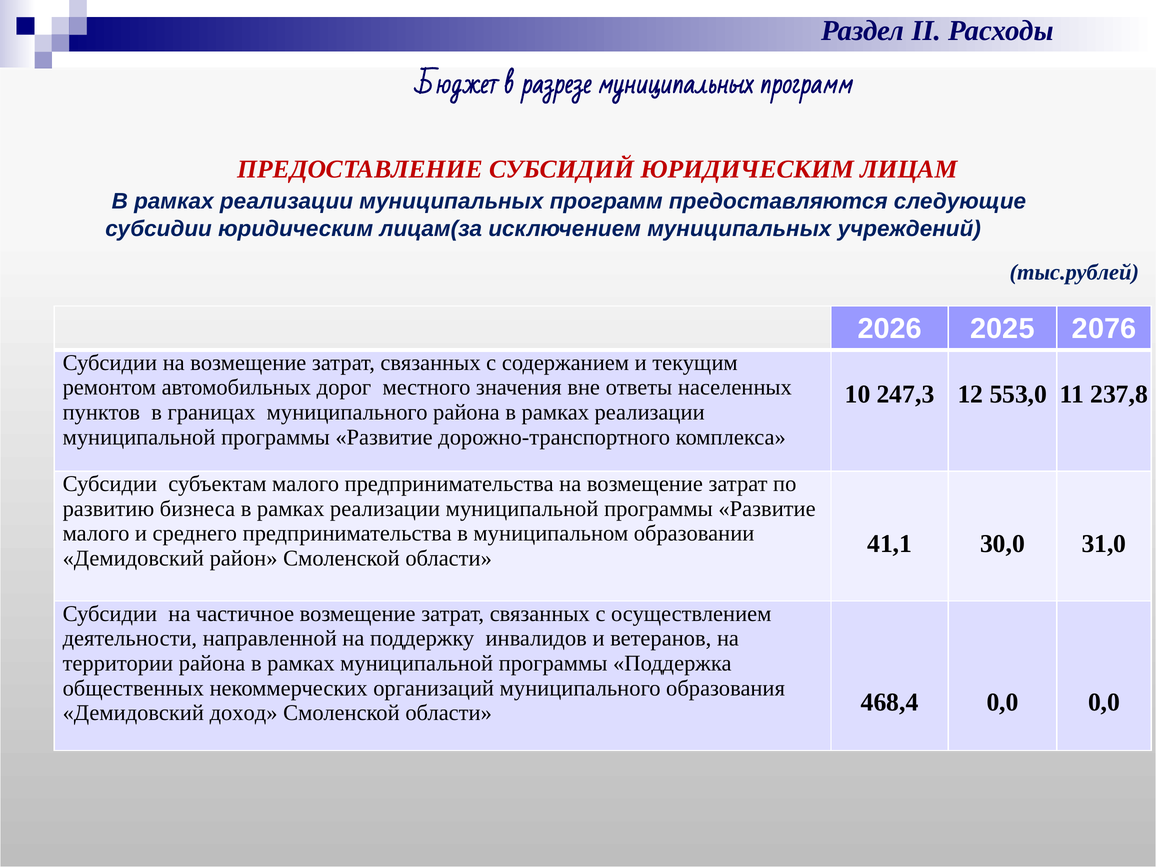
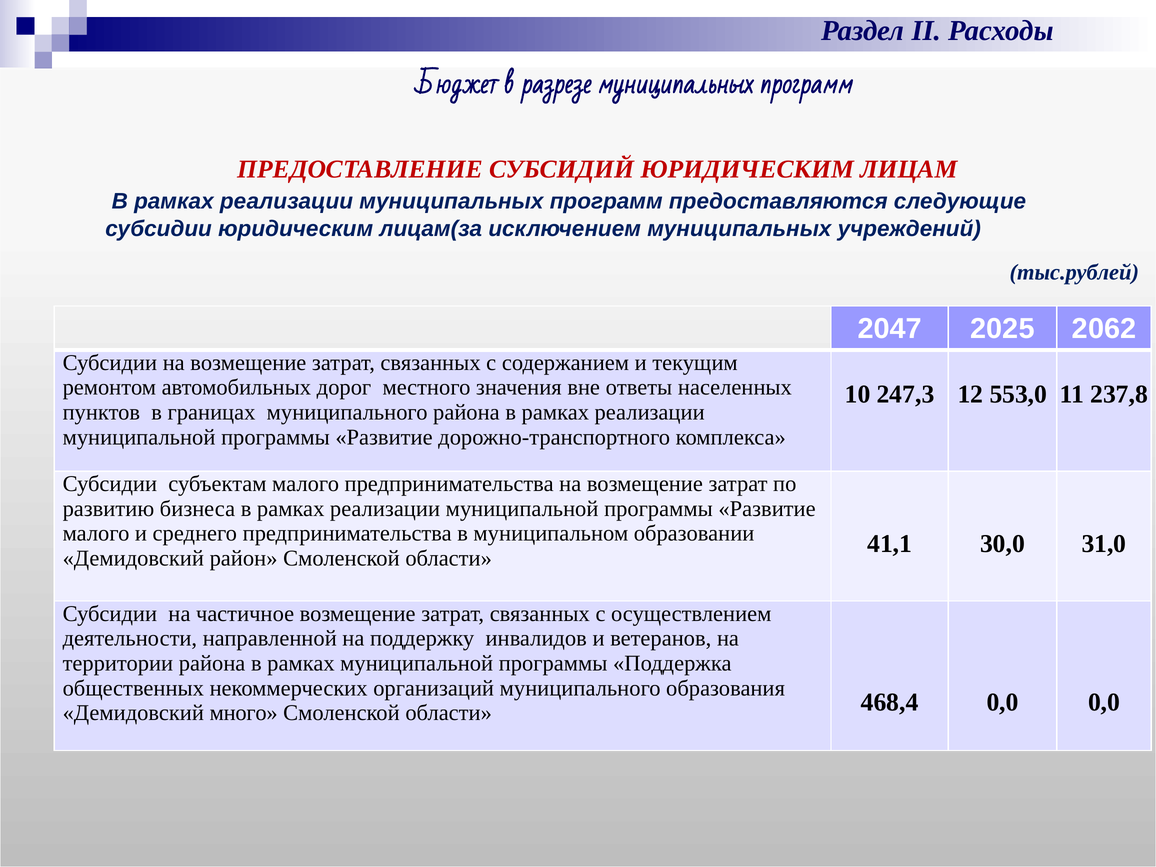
2026: 2026 -> 2047
2076: 2076 -> 2062
доход: доход -> много
